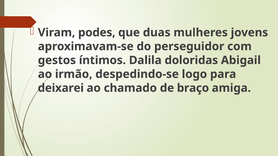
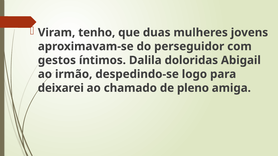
podes: podes -> tenho
braço: braço -> pleno
